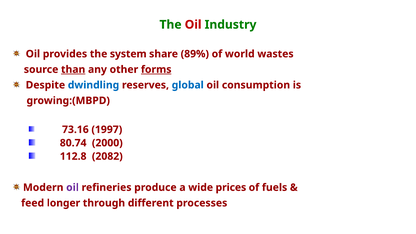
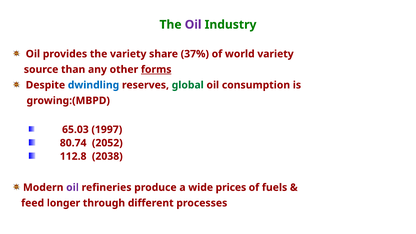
Oil at (193, 25) colour: red -> purple
the system: system -> variety
89%: 89% -> 37%
world wastes: wastes -> variety
than underline: present -> none
global colour: blue -> green
73.16: 73.16 -> 65.03
2000: 2000 -> 2052
2082: 2082 -> 2038
